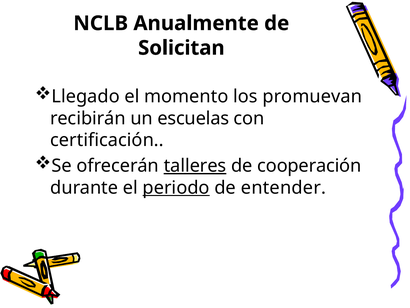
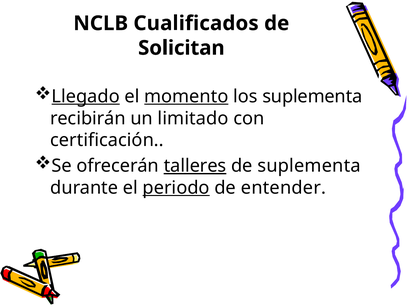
Anualmente: Anualmente -> Cualificados
Llegado underline: none -> present
momento underline: none -> present
los promuevan: promuevan -> suplementa
escuelas: escuelas -> limitado
de cooperación: cooperación -> suplementa
